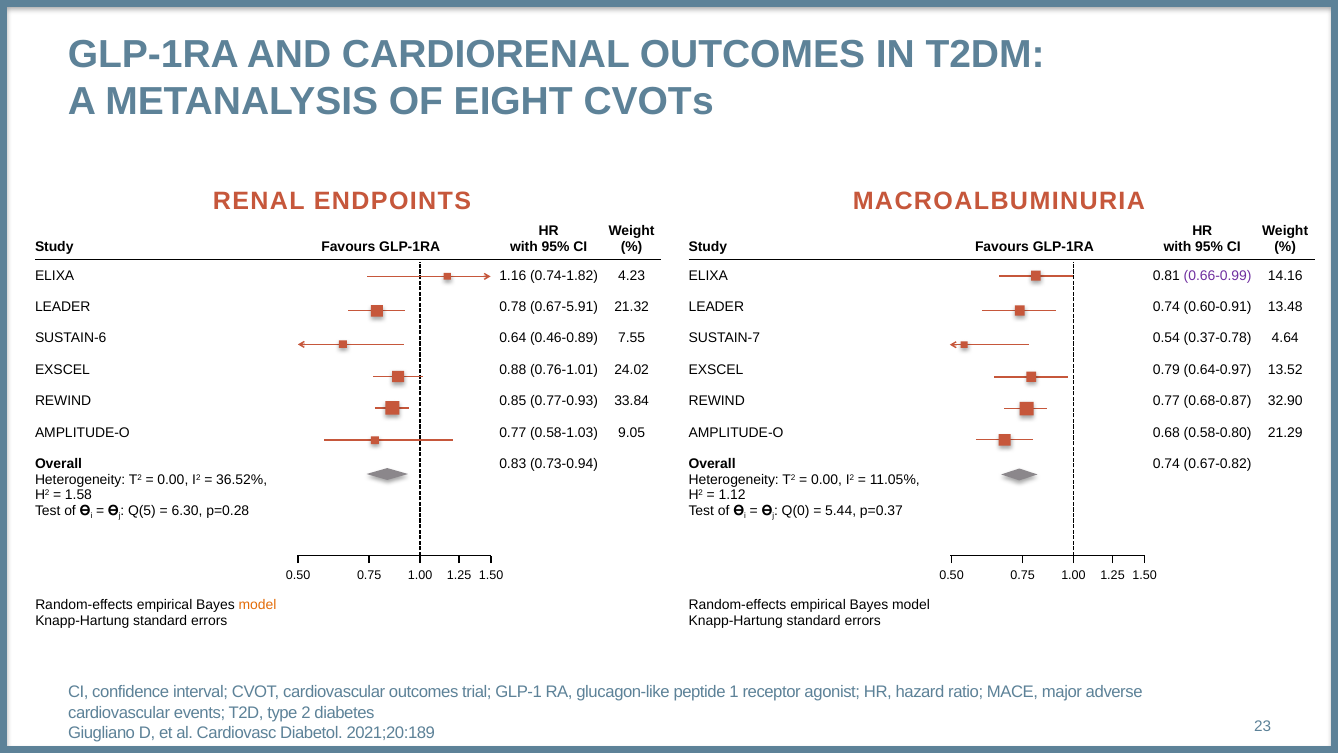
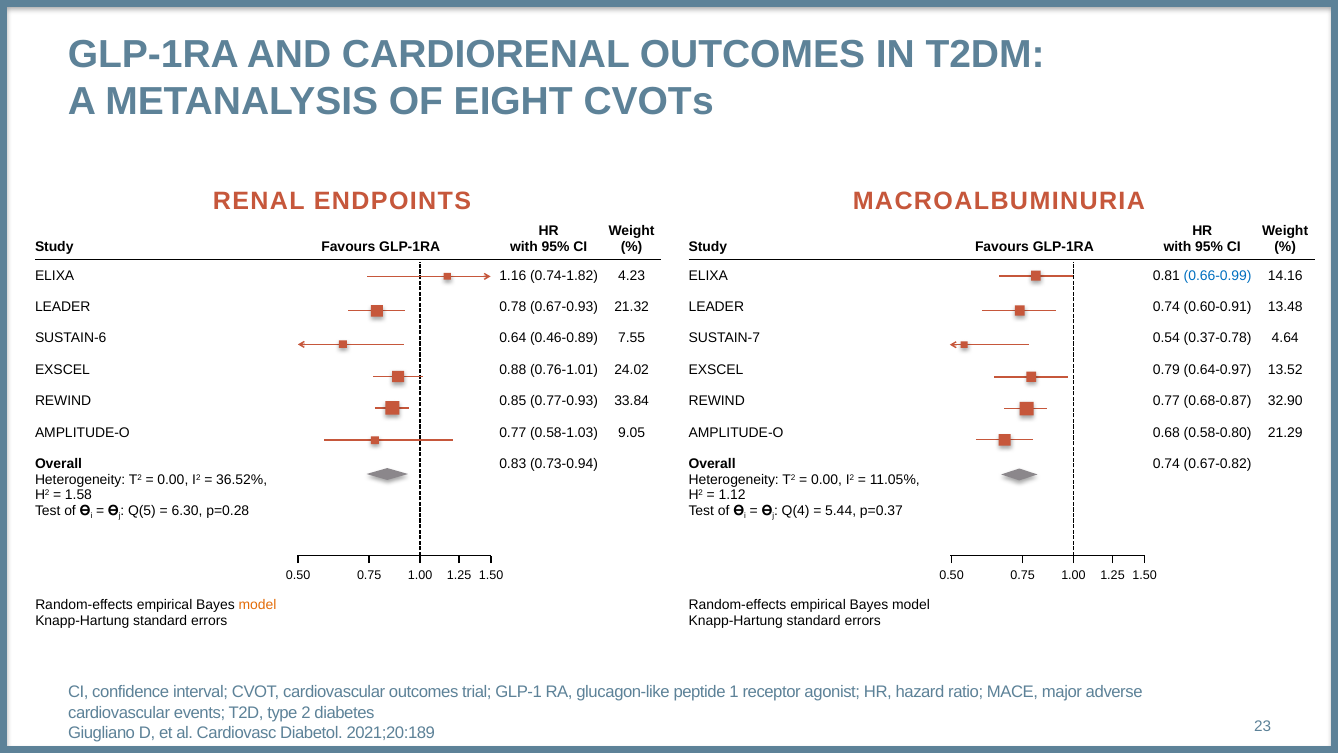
0.66-0.99 colour: purple -> blue
0.67-5.91: 0.67-5.91 -> 0.67-0.93
Q(0: Q(0 -> Q(4
